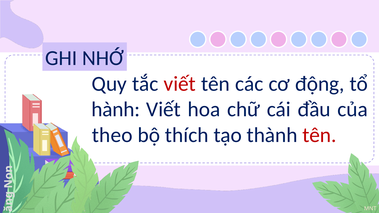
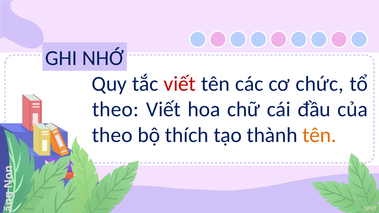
động: động -> chức
hành at (116, 110): hành -> theo
tên at (319, 135) colour: red -> orange
